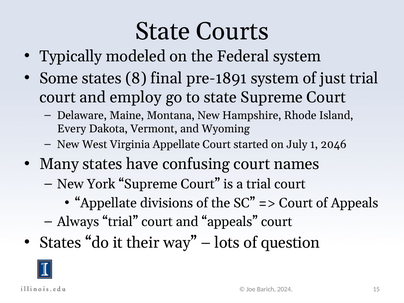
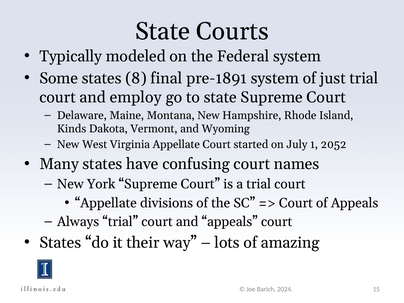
Every: Every -> Kinds
2046: 2046 -> 2052
question: question -> amazing
